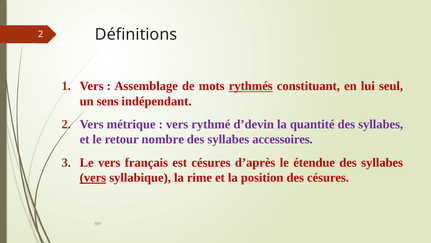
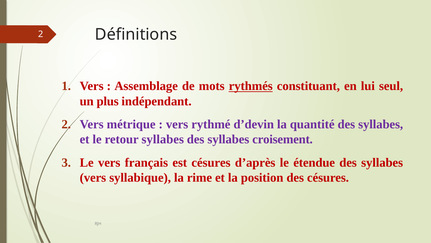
sens: sens -> plus
retour nombre: nombre -> syllabes
accessoires: accessoires -> croisement
vers at (93, 177) underline: present -> none
